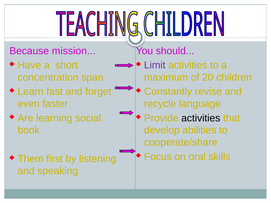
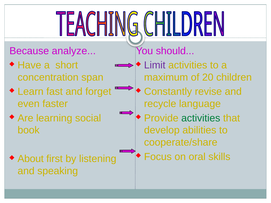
mission: mission -> analyze
activities at (201, 118) colour: black -> green
Them: Them -> About
